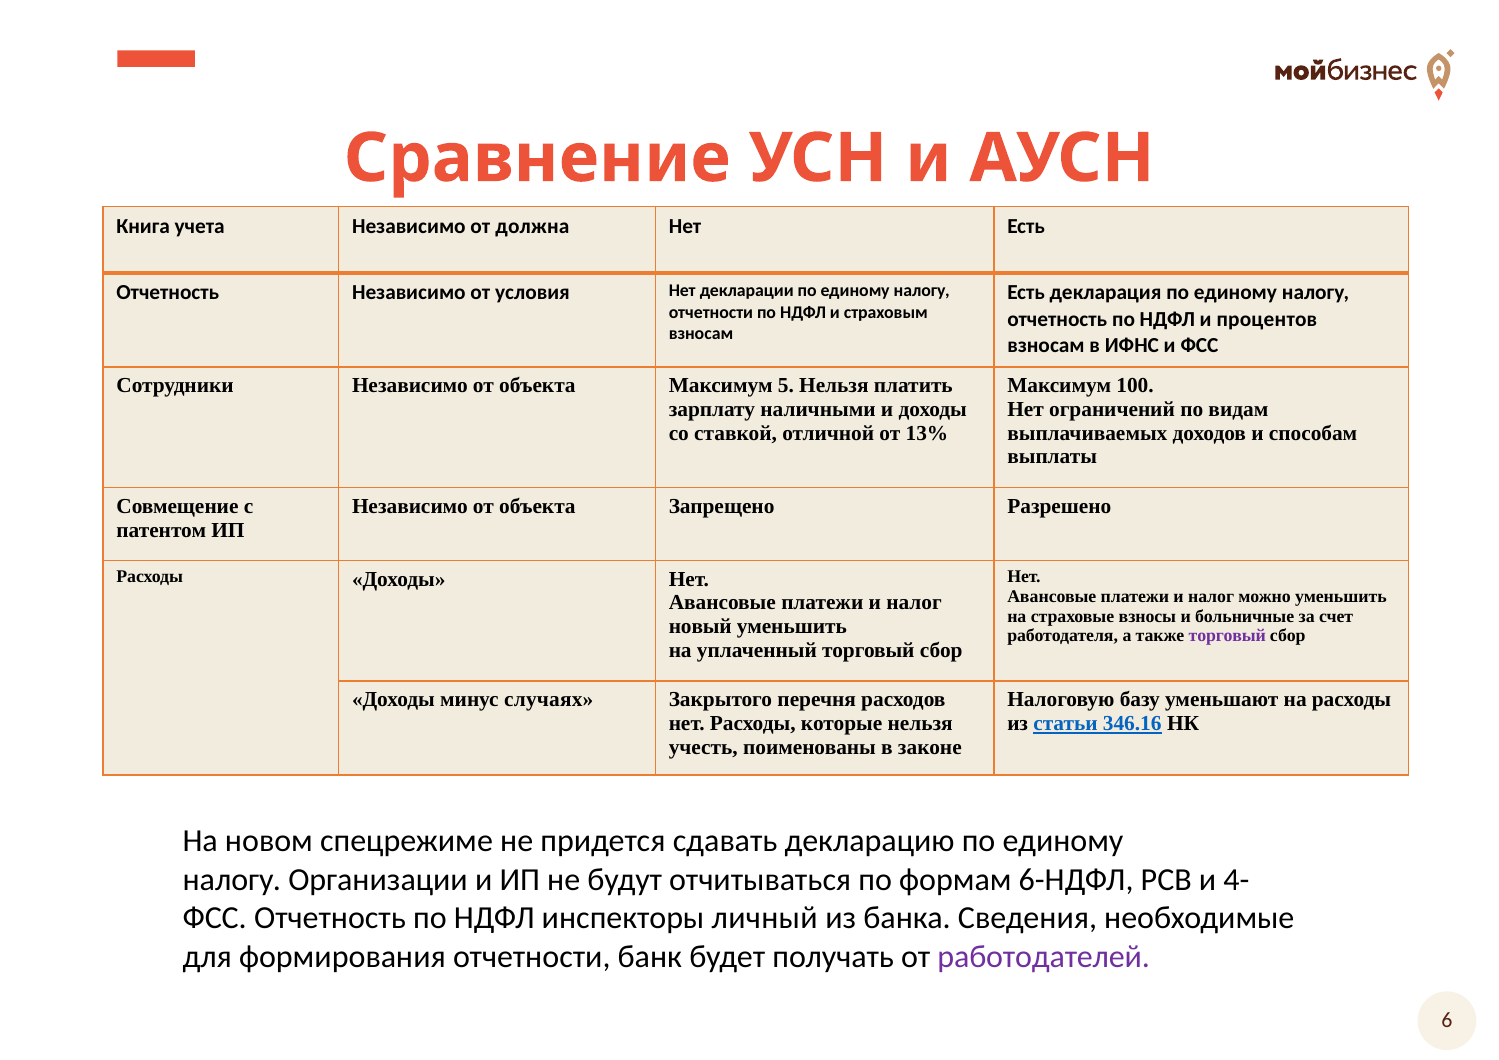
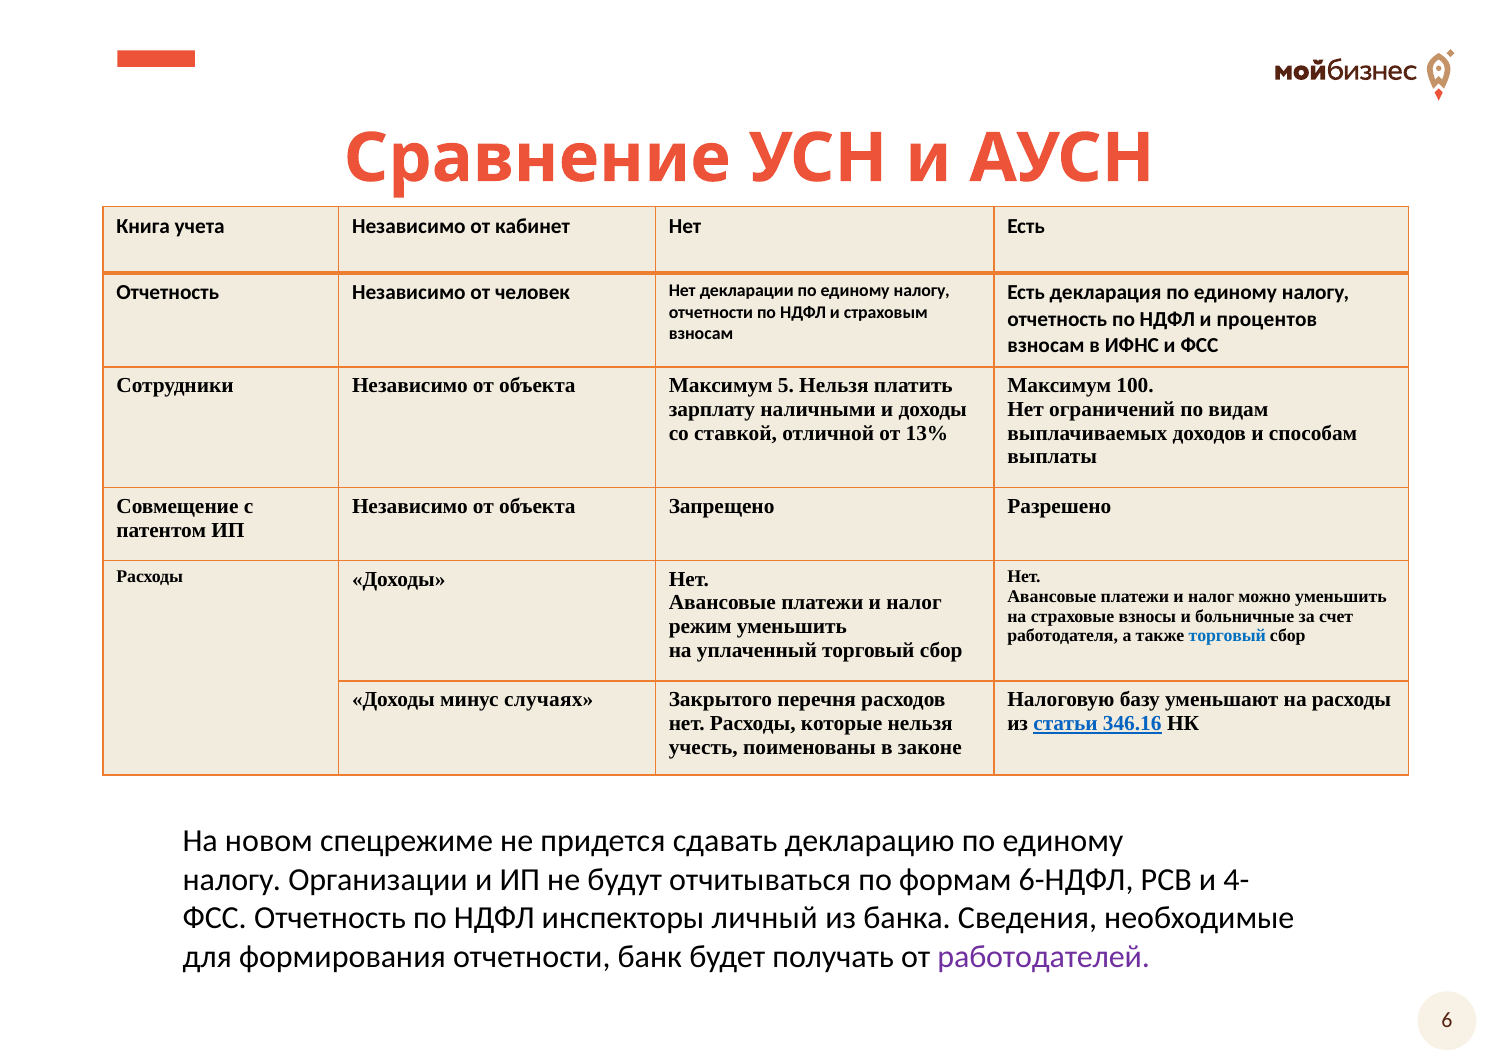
должна: должна -> кабинет
условия: условия -> человек
новый: новый -> режим
торговый at (1227, 636) colour: purple -> blue
